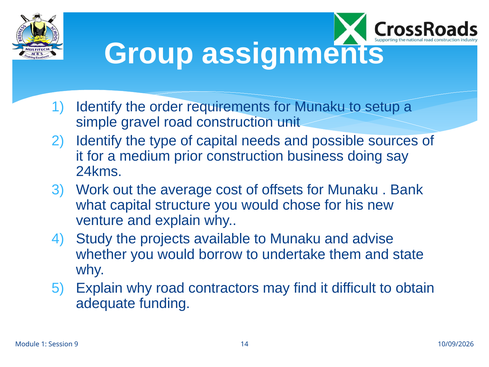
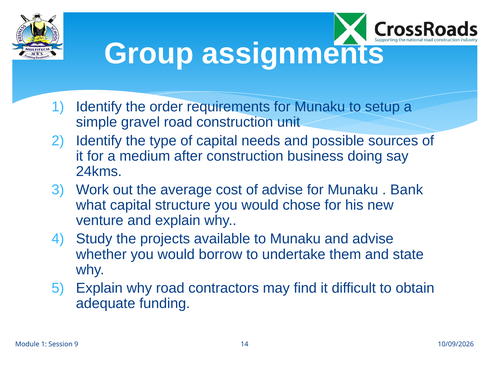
prior: prior -> after
of offsets: offsets -> advise
